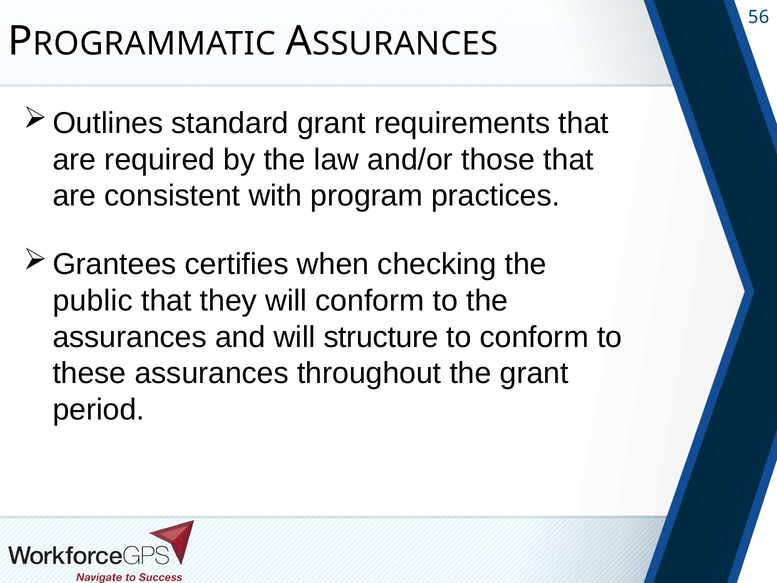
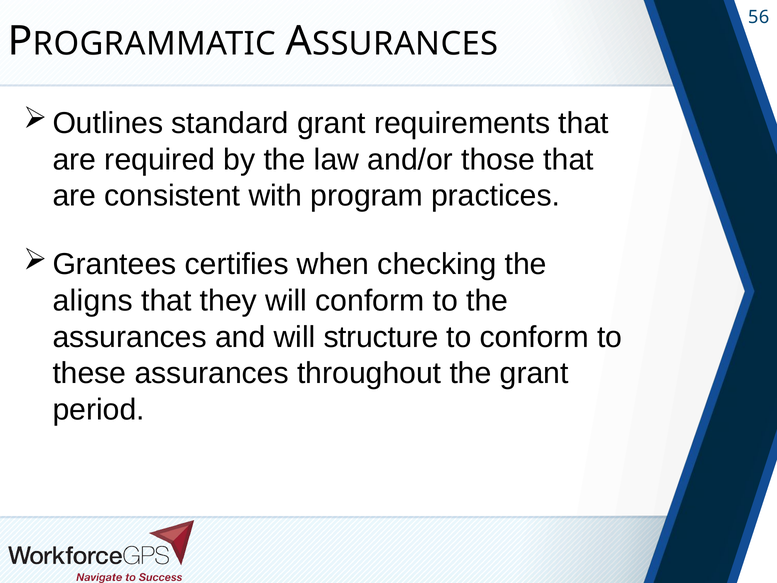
public: public -> aligns
